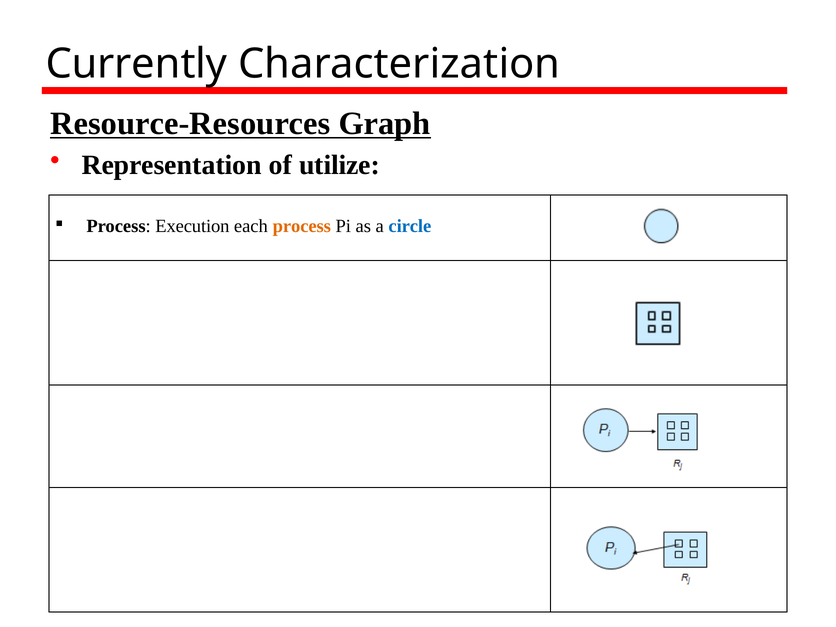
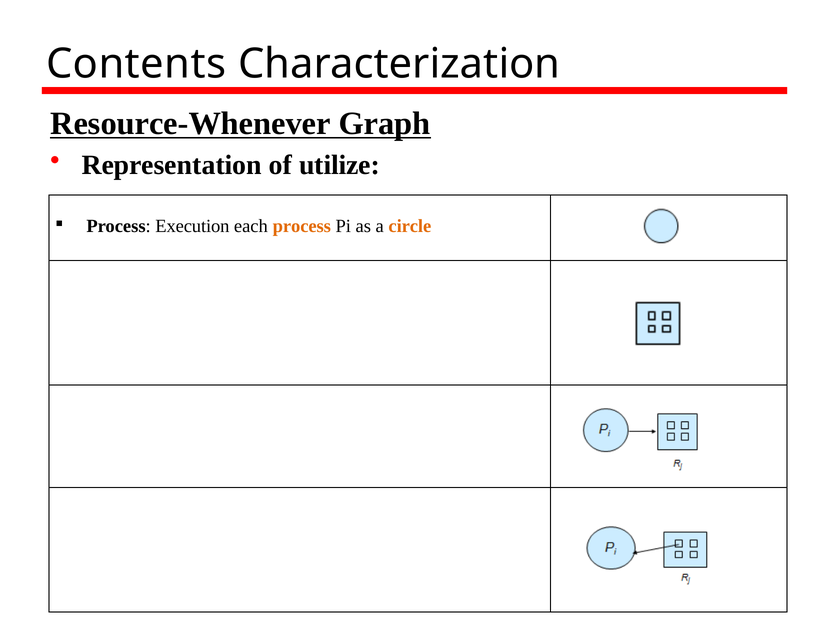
Currently: Currently -> Contents
Resource-Resources: Resource-Resources -> Resource-Whenever
circle colour: blue -> orange
